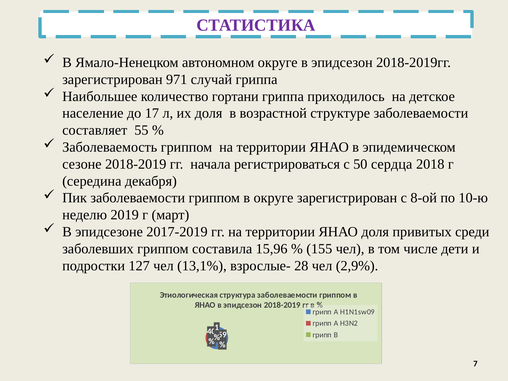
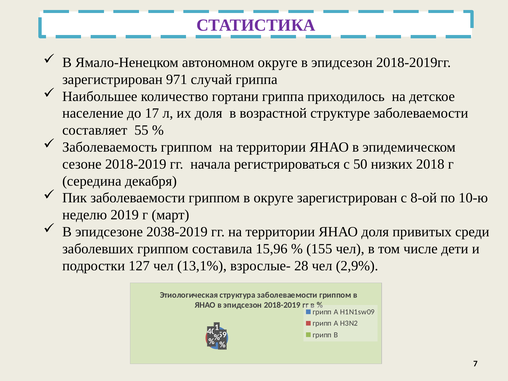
сердца: сердца -> низких
2017-2019: 2017-2019 -> 2038-2019
